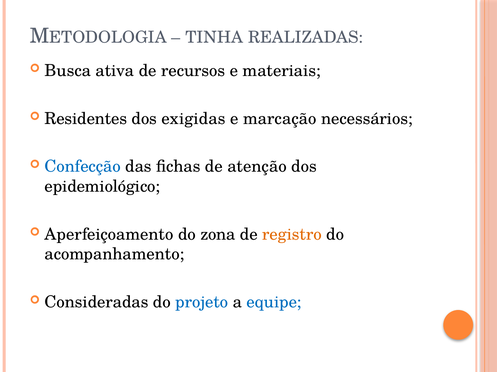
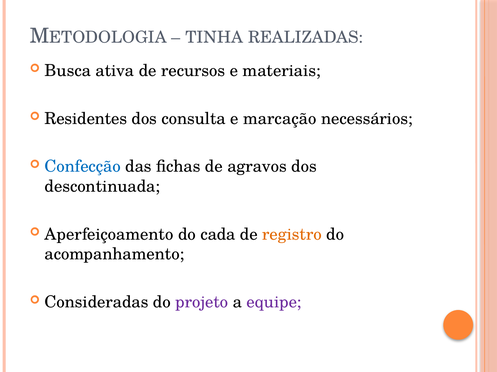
exigidas: exigidas -> consulta
atenção: atenção -> agravos
epidemiológico: epidemiológico -> descontinuada
zona: zona -> cada
projeto colour: blue -> purple
equipe colour: blue -> purple
